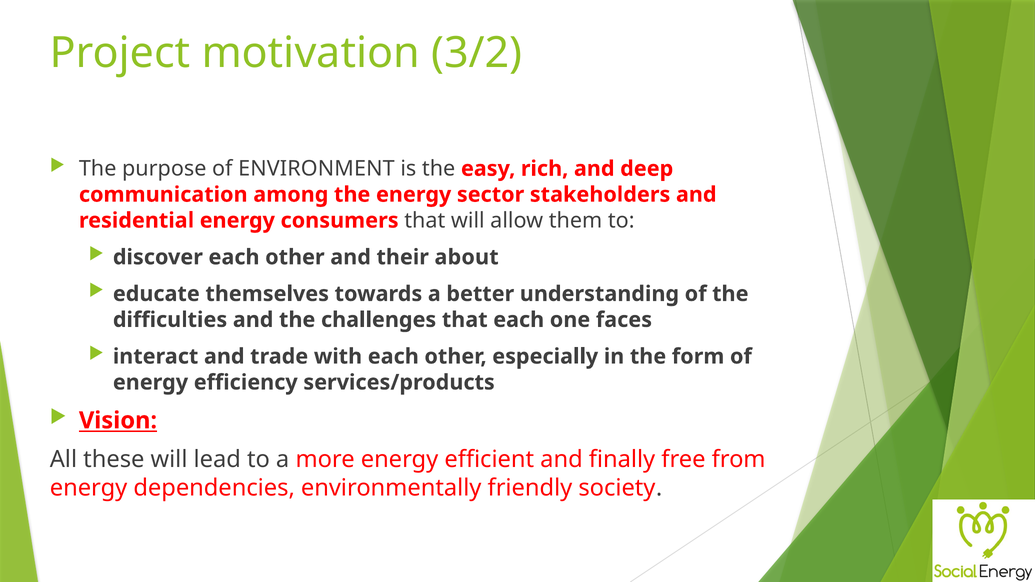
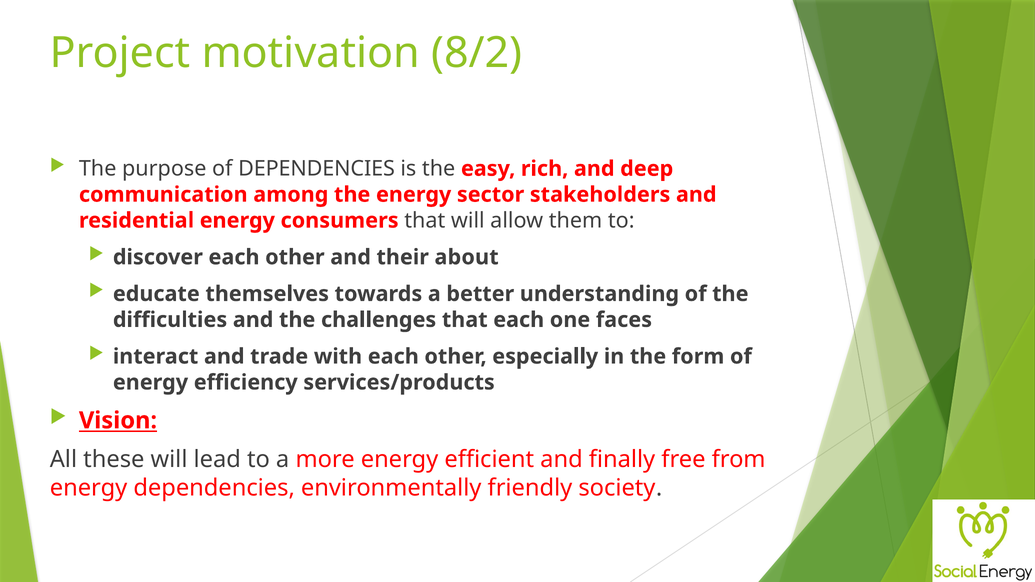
3/2: 3/2 -> 8/2
of ENVIRONMENT: ENVIRONMENT -> DEPENDENCIES
